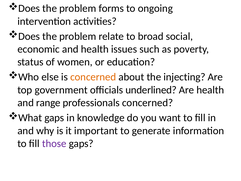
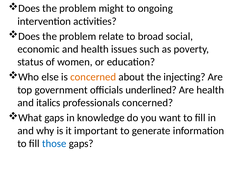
forms: forms -> might
range: range -> italics
those colour: purple -> blue
